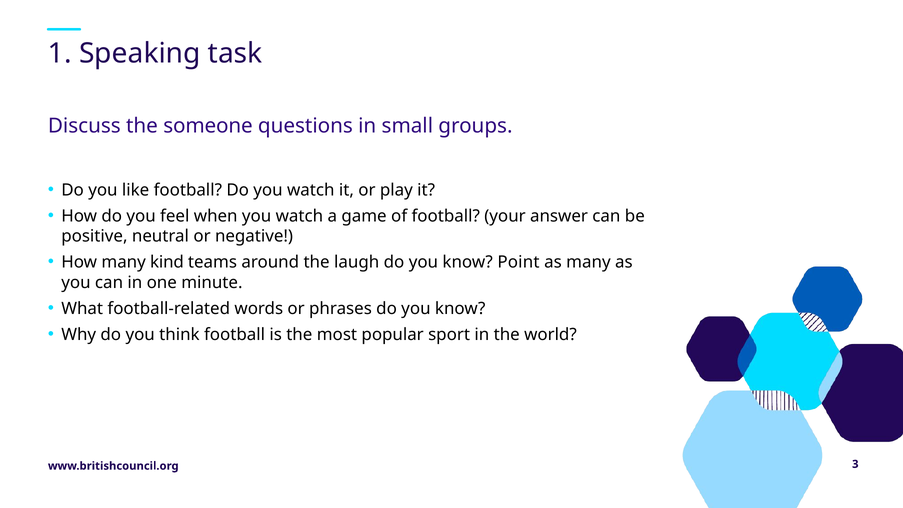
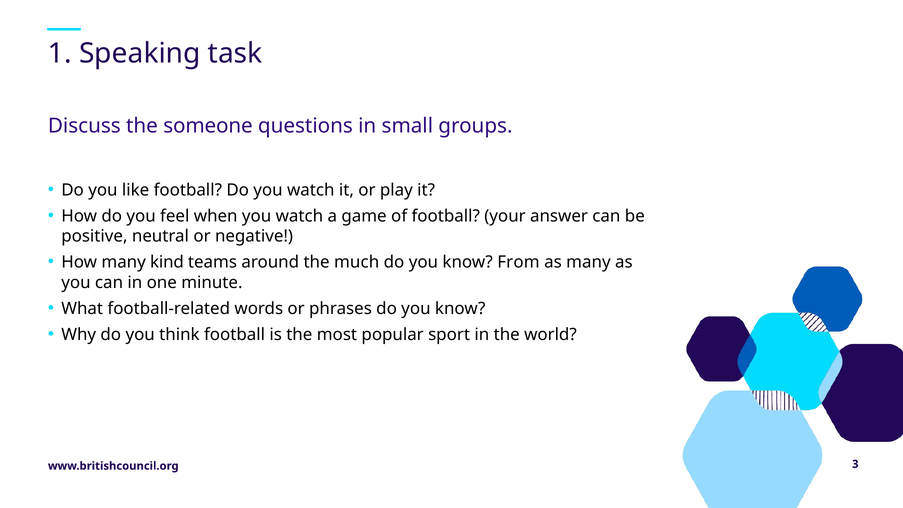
laugh: laugh -> much
Point: Point -> From
